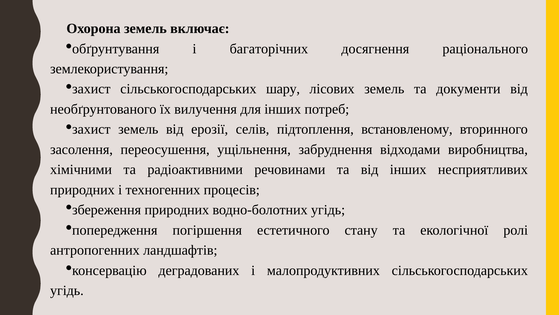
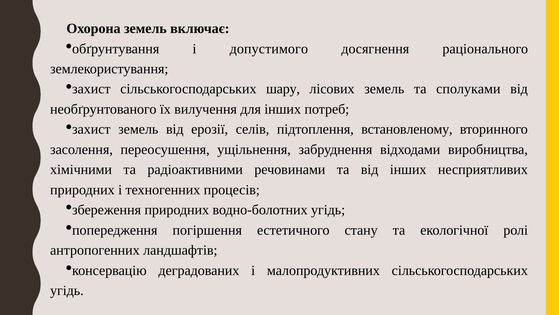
багаторічних: багаторічних -> допуcтимого
документи: документи -> сполуками
